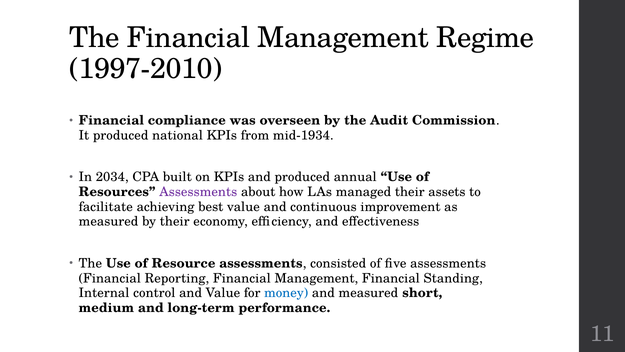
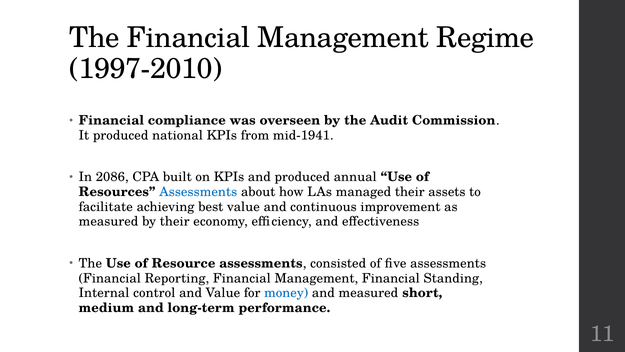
mid-1934: mid-1934 -> mid-1941
2034: 2034 -> 2086
Assessments at (198, 192) colour: purple -> blue
